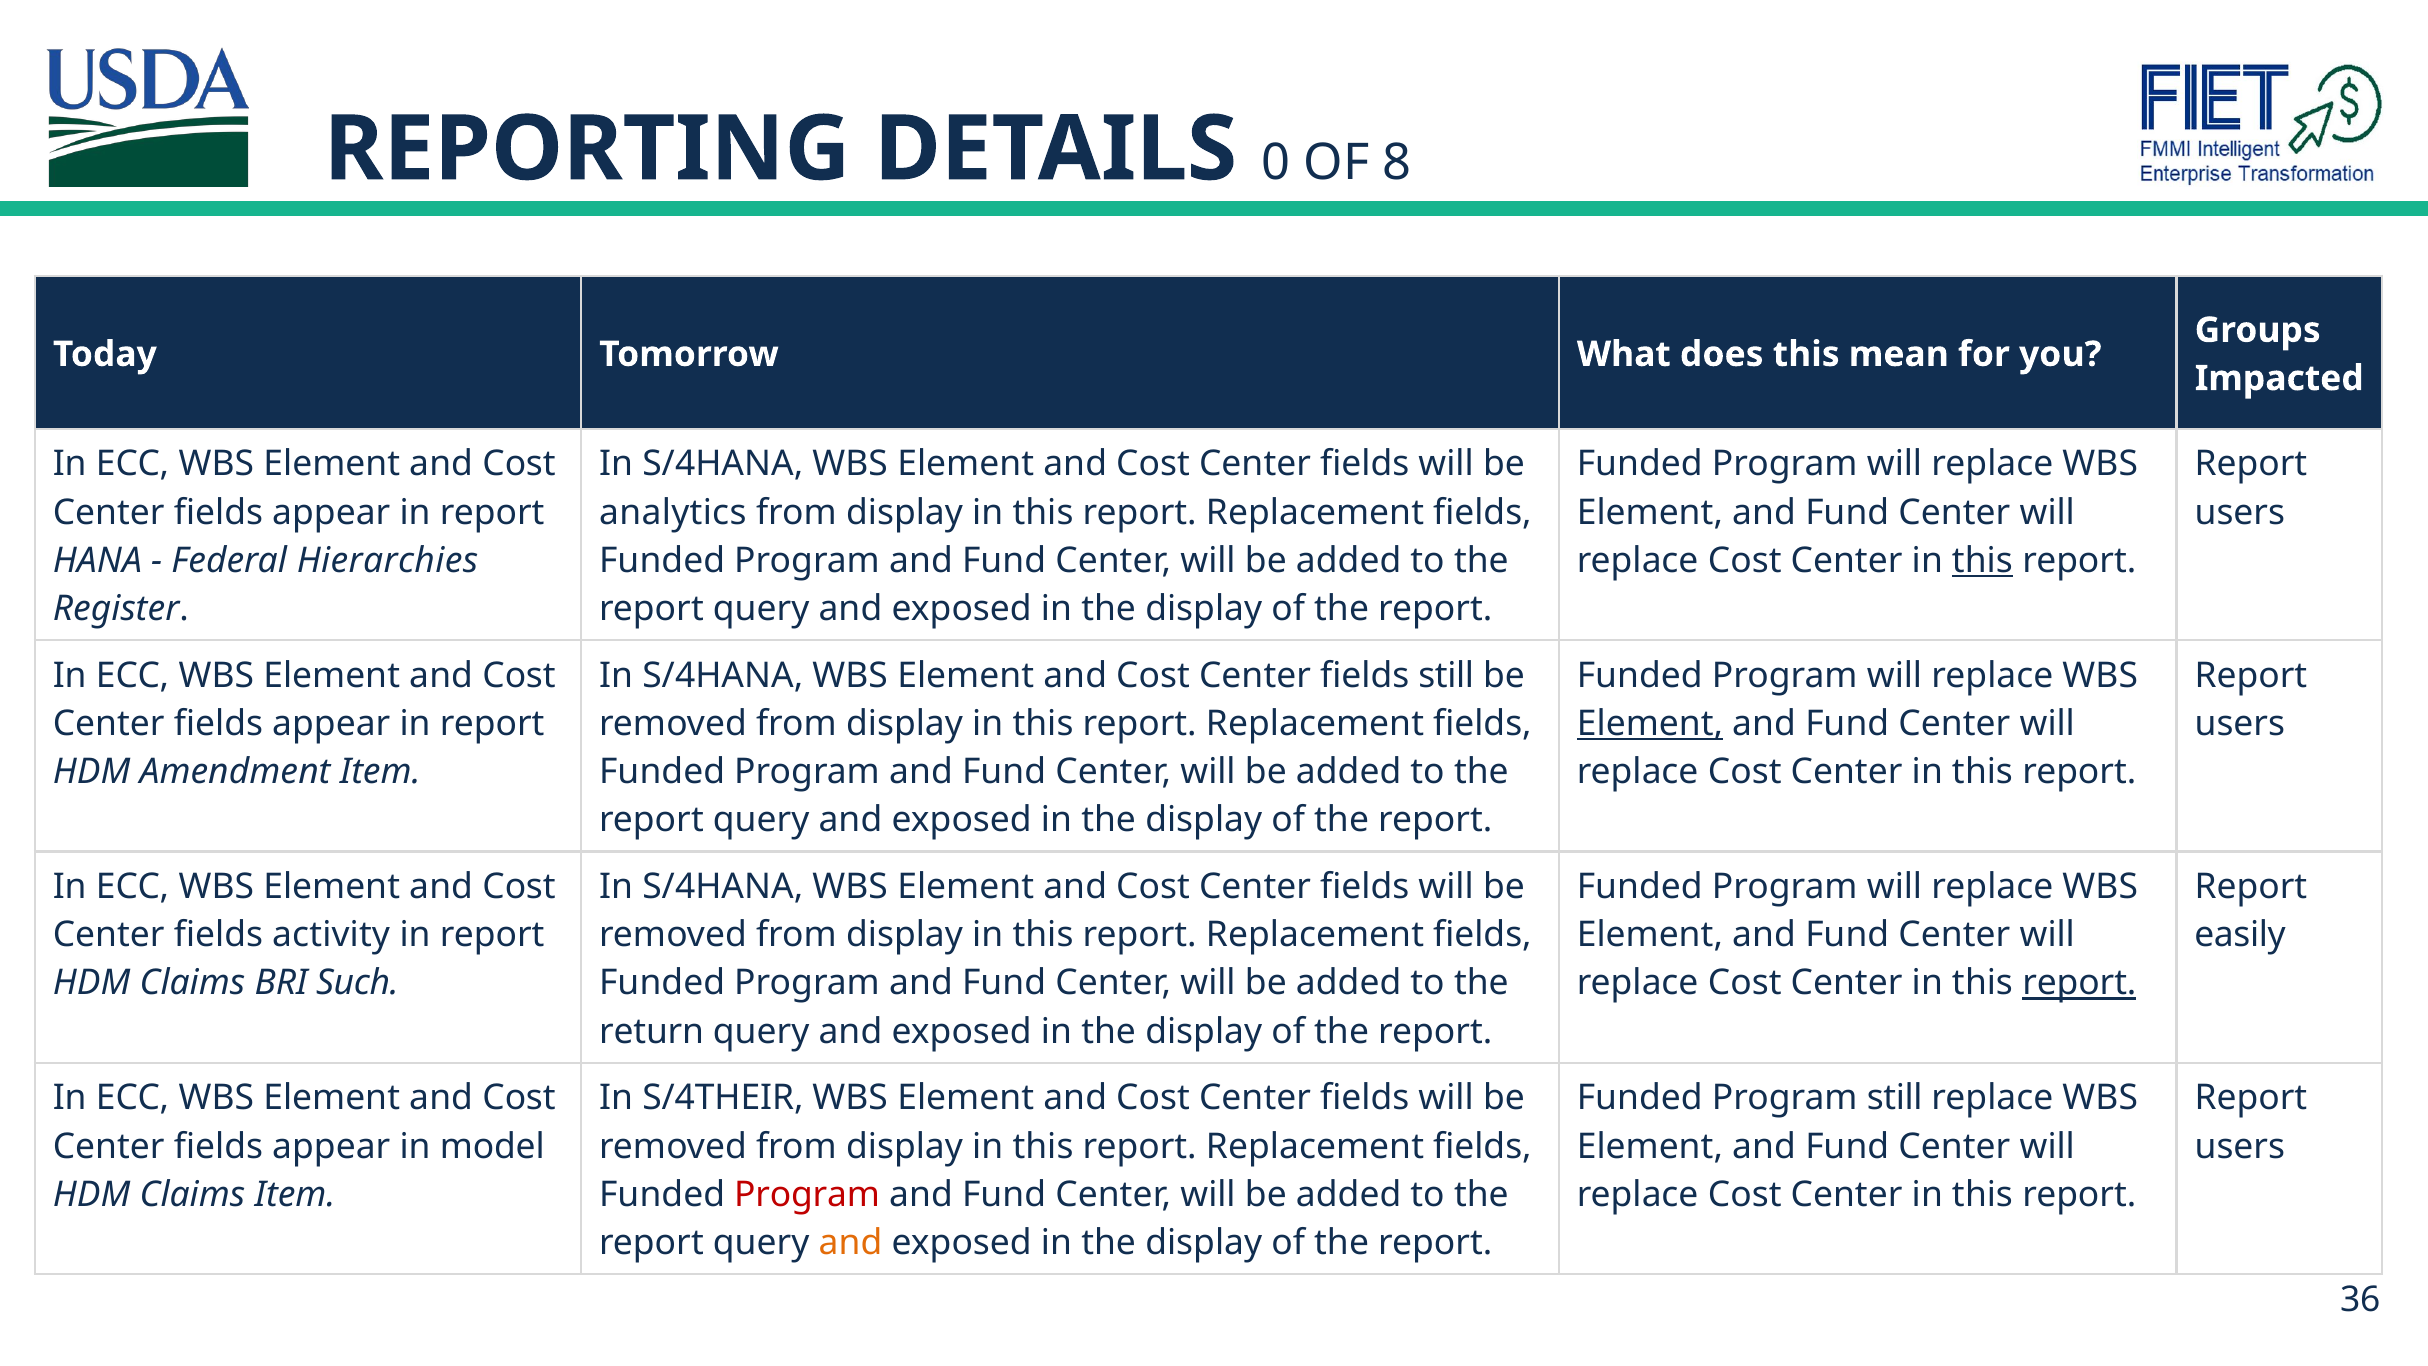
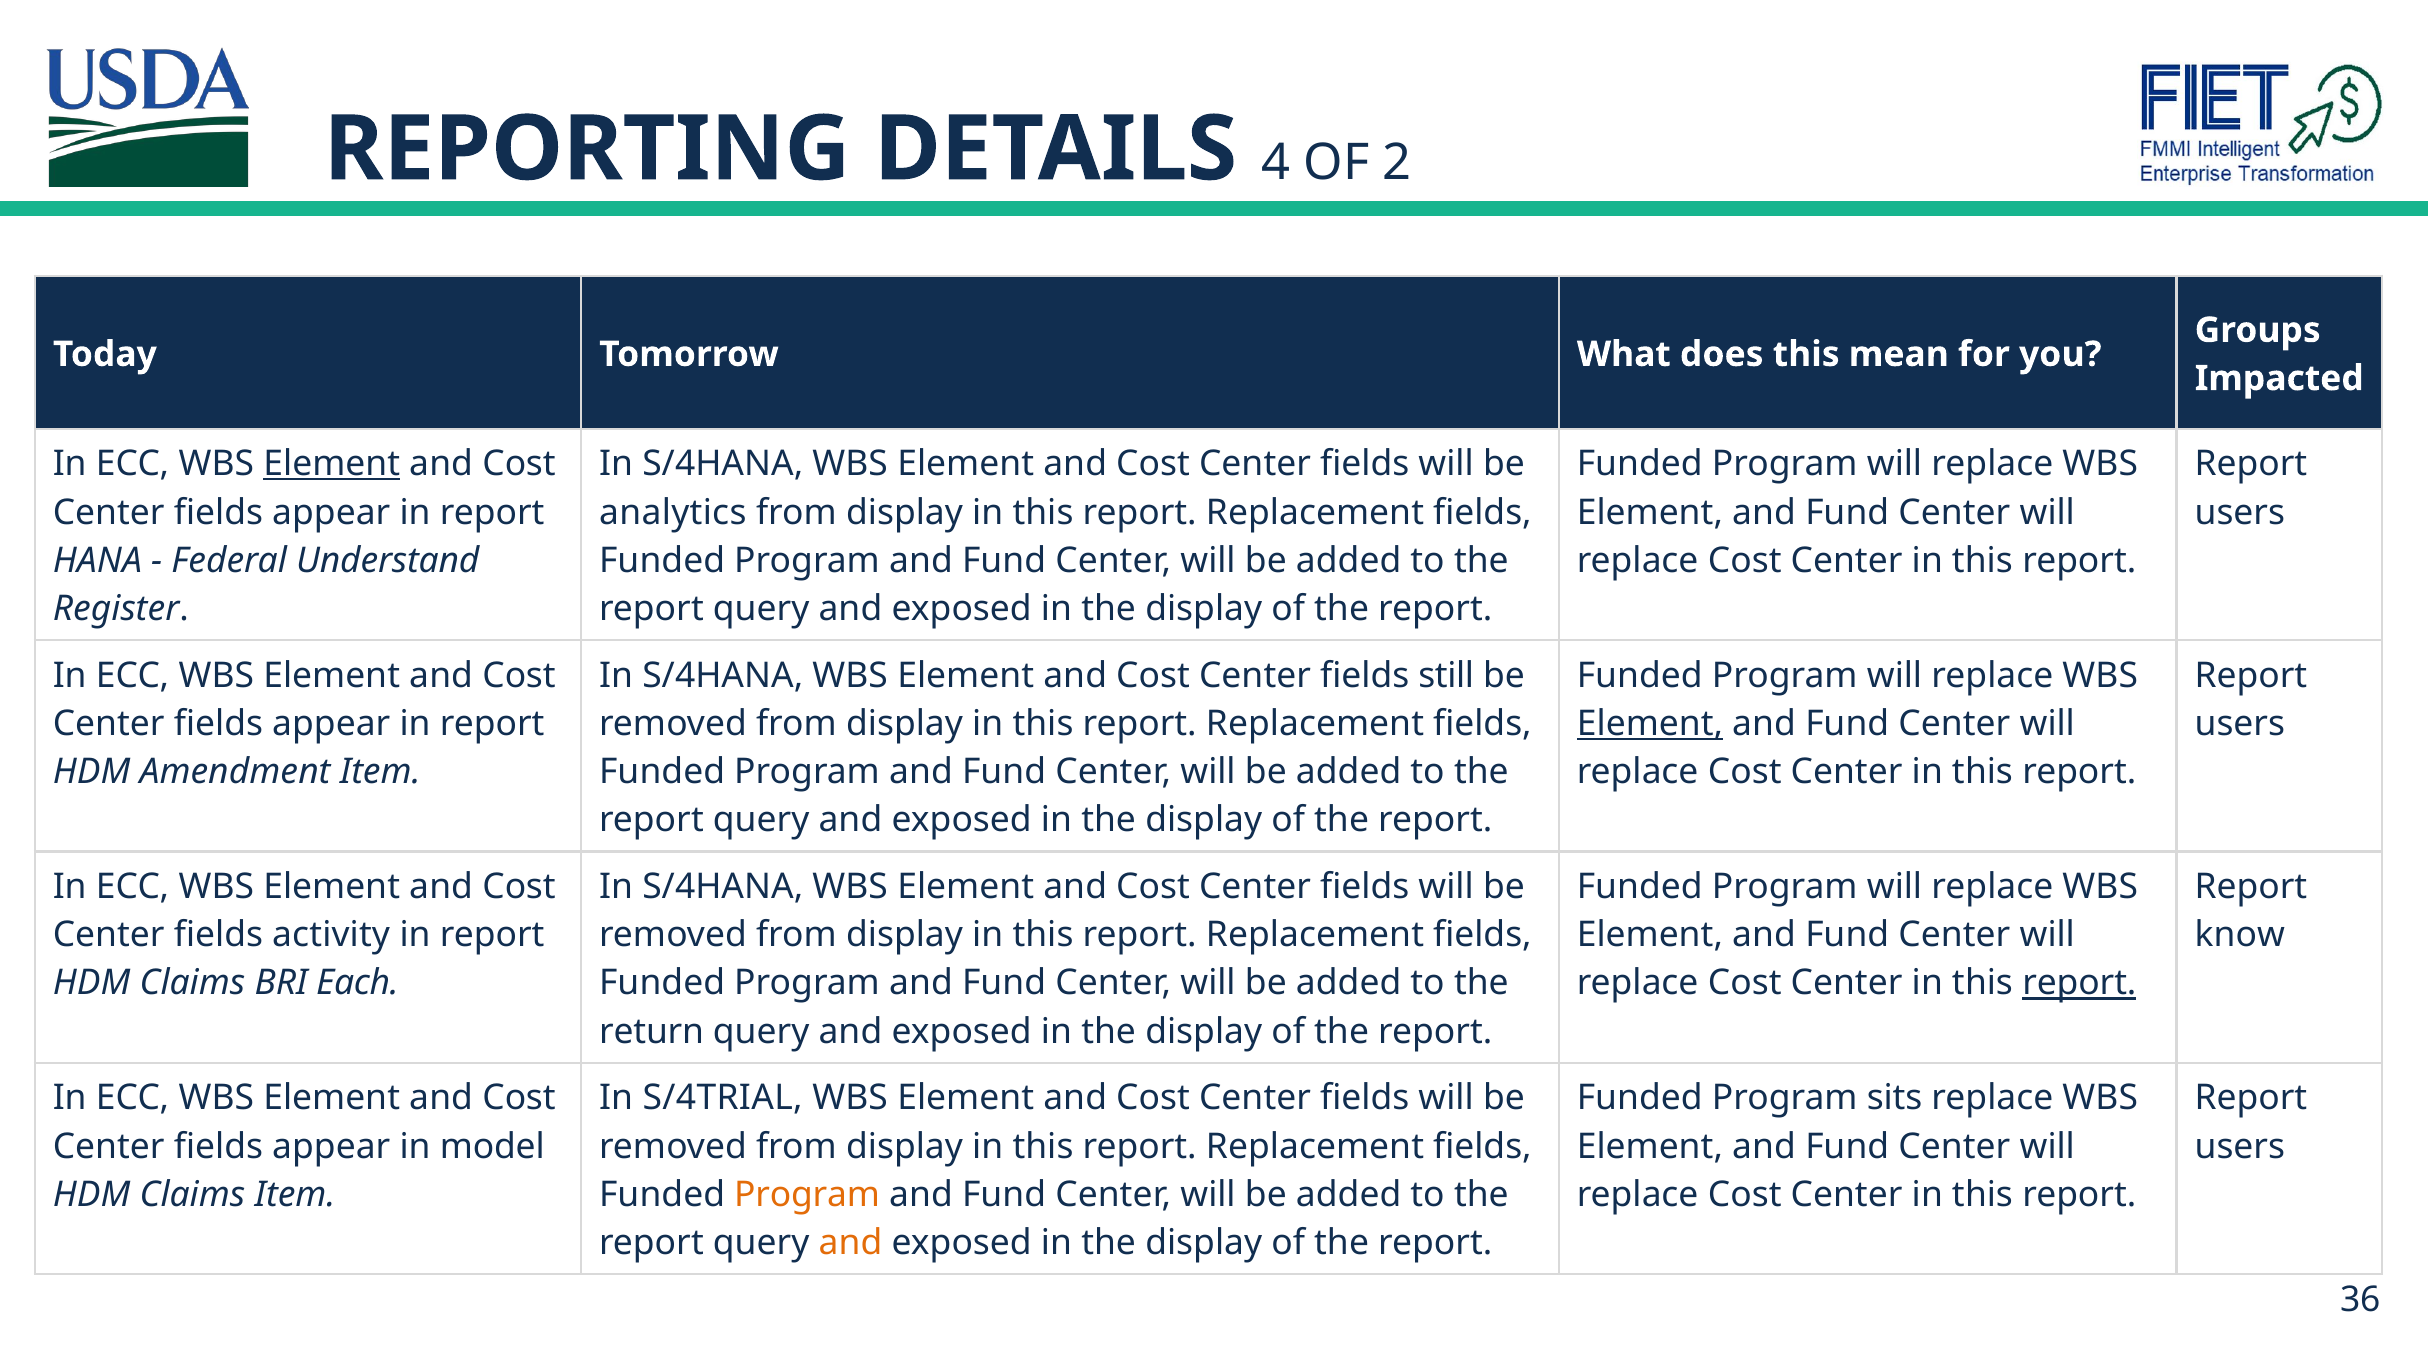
0: 0 -> 4
8: 8 -> 2
Element at (332, 464) underline: none -> present
Hierarchies: Hierarchies -> Understand
this at (1982, 561) underline: present -> none
easily: easily -> know
Such: Such -> Each
S/4THEIR: S/4THEIR -> S/4TRIAL
Program still: still -> sits
Program at (807, 1194) colour: red -> orange
